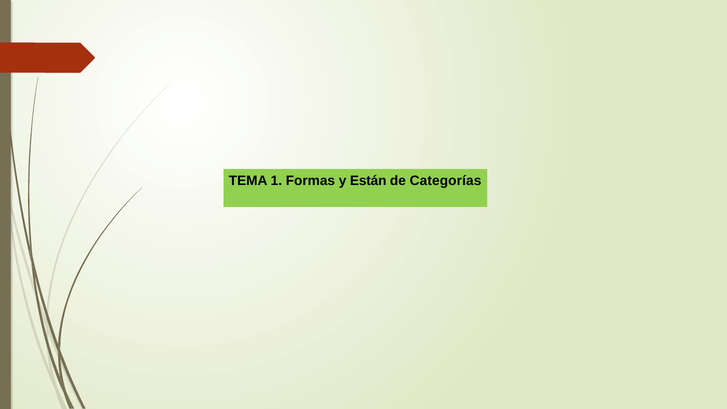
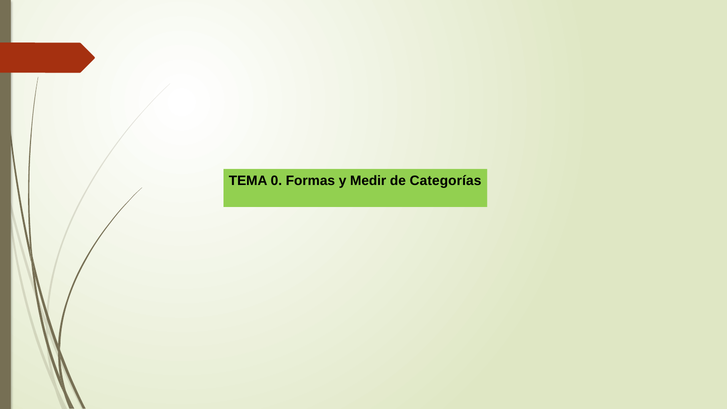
1: 1 -> 0
Están: Están -> Medir
